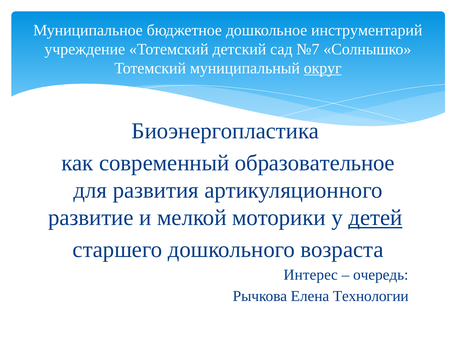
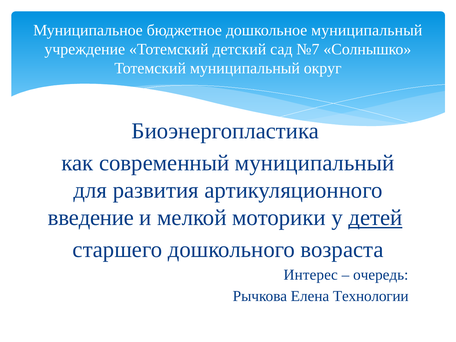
дошкольное инструментарий: инструментарий -> муниципальный
округ underline: present -> none
современный образовательное: образовательное -> муниципальный
развитие: развитие -> введение
